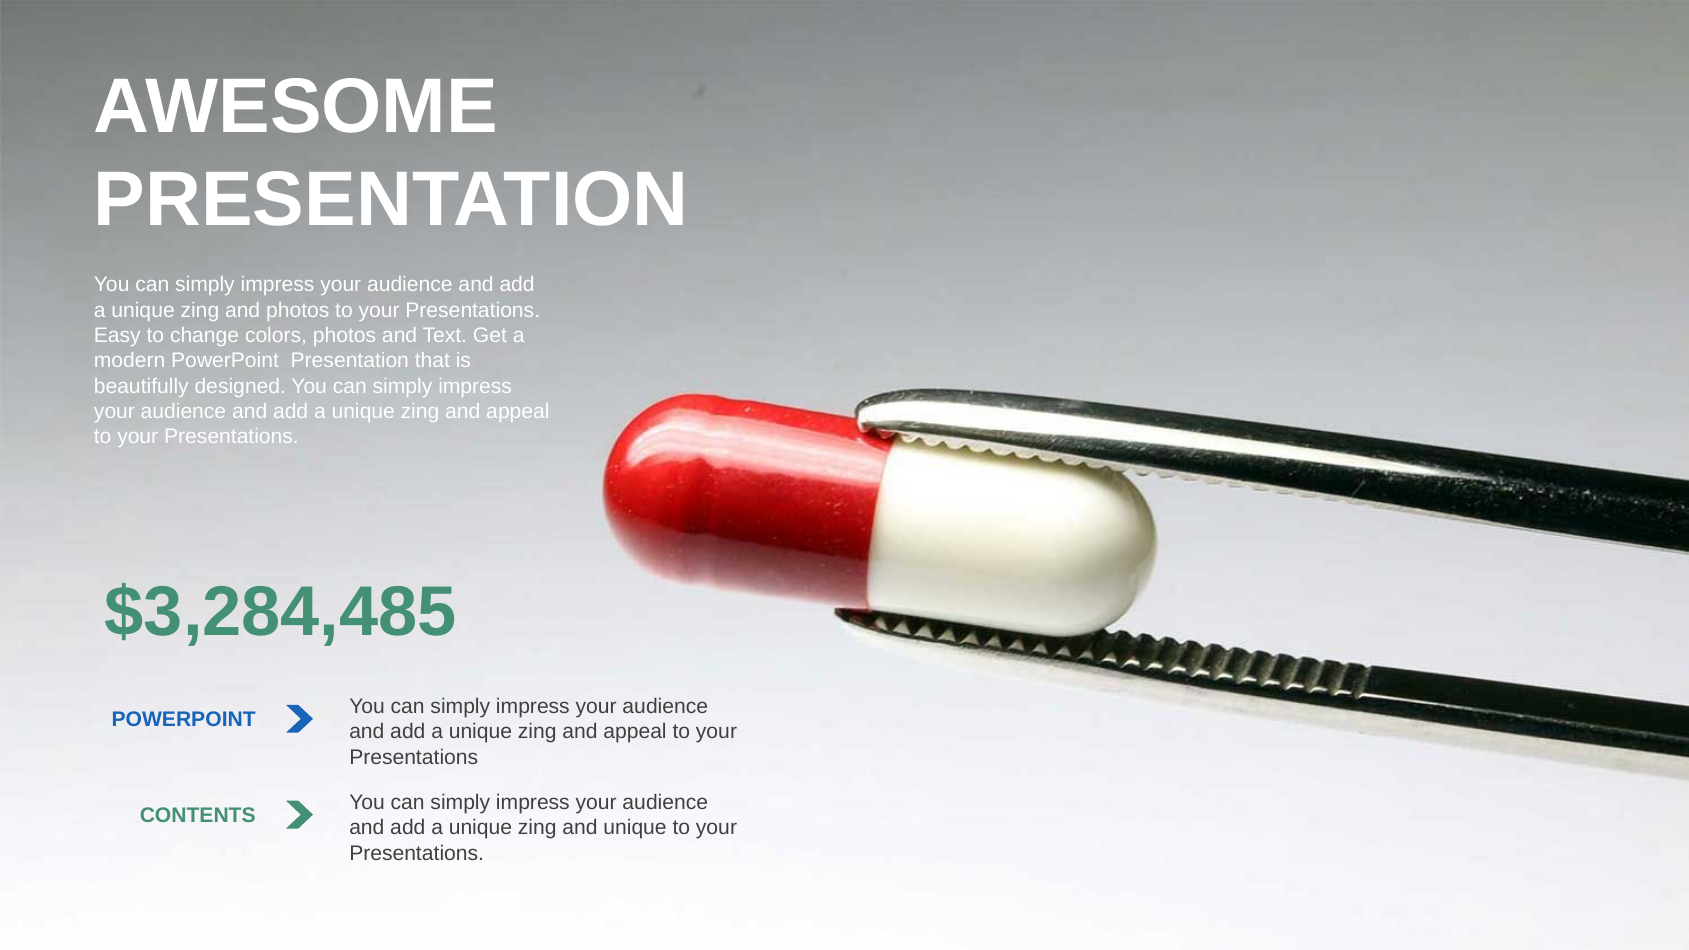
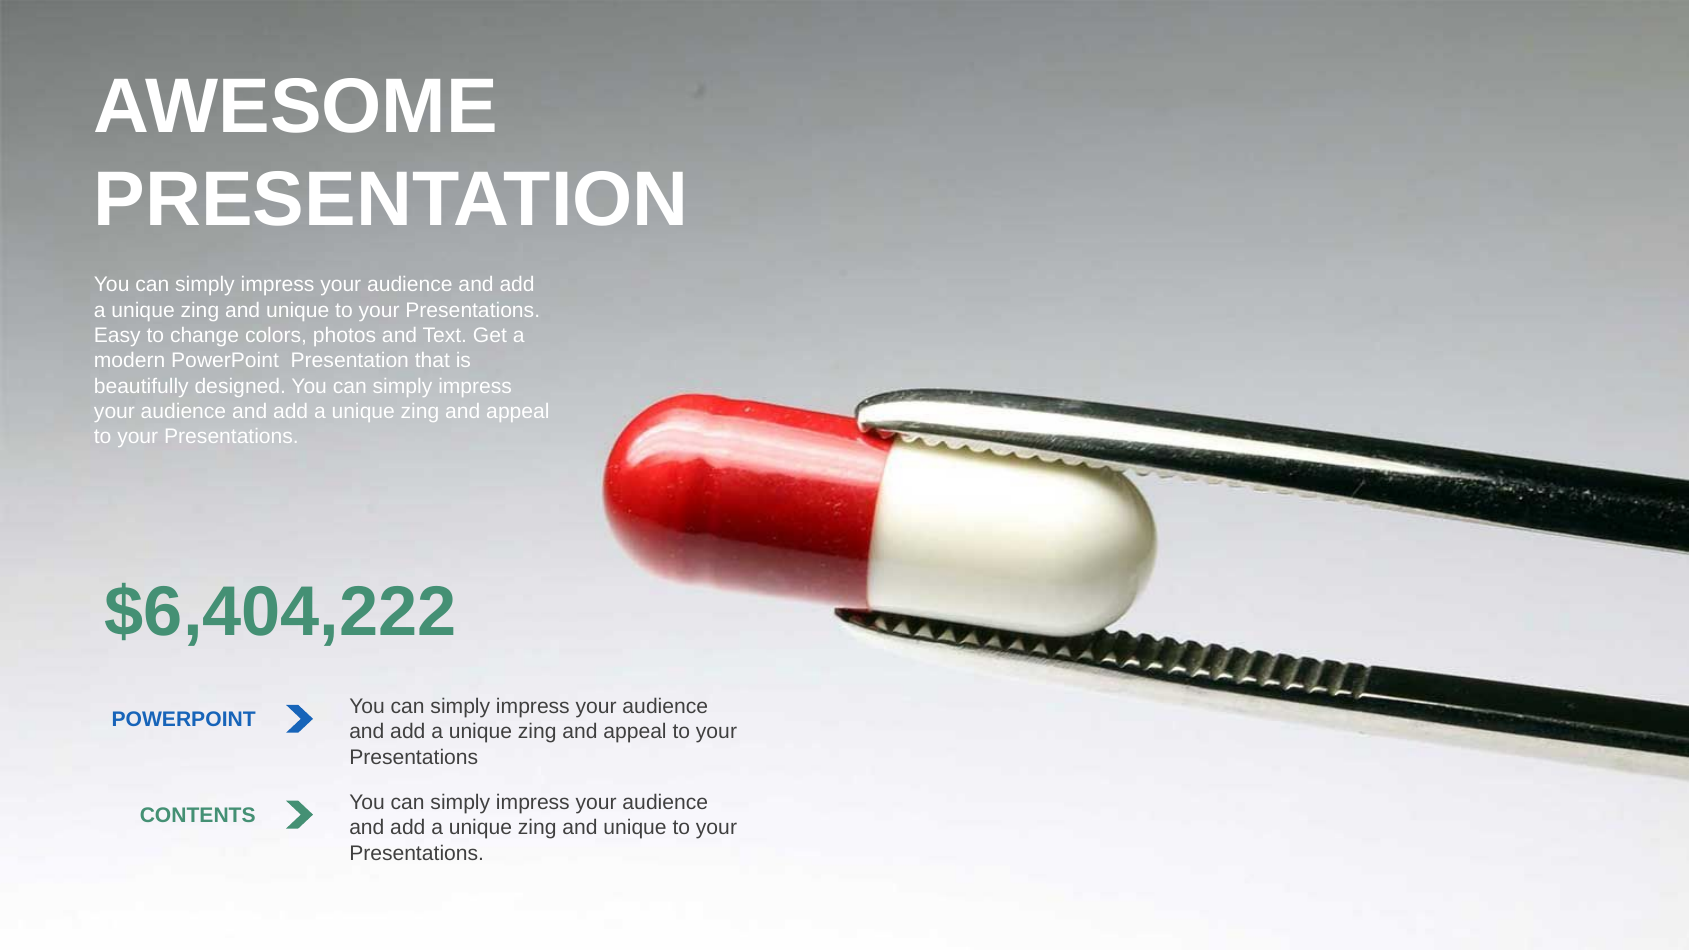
photos at (298, 310): photos -> unique
$3,284,485: $3,284,485 -> $6,404,222
